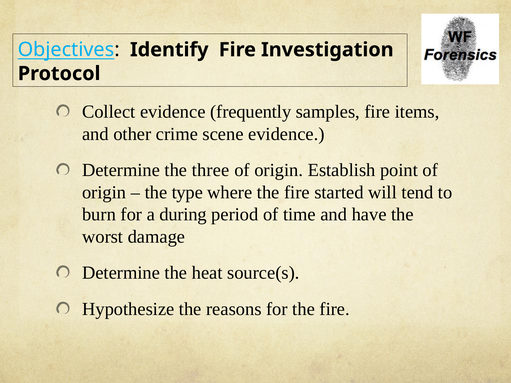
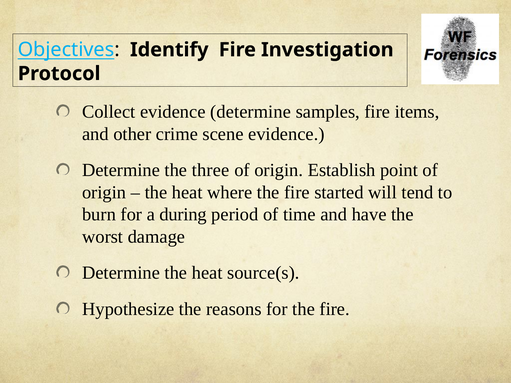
Collect evidence frequently: frequently -> determine
type at (187, 192): type -> heat
